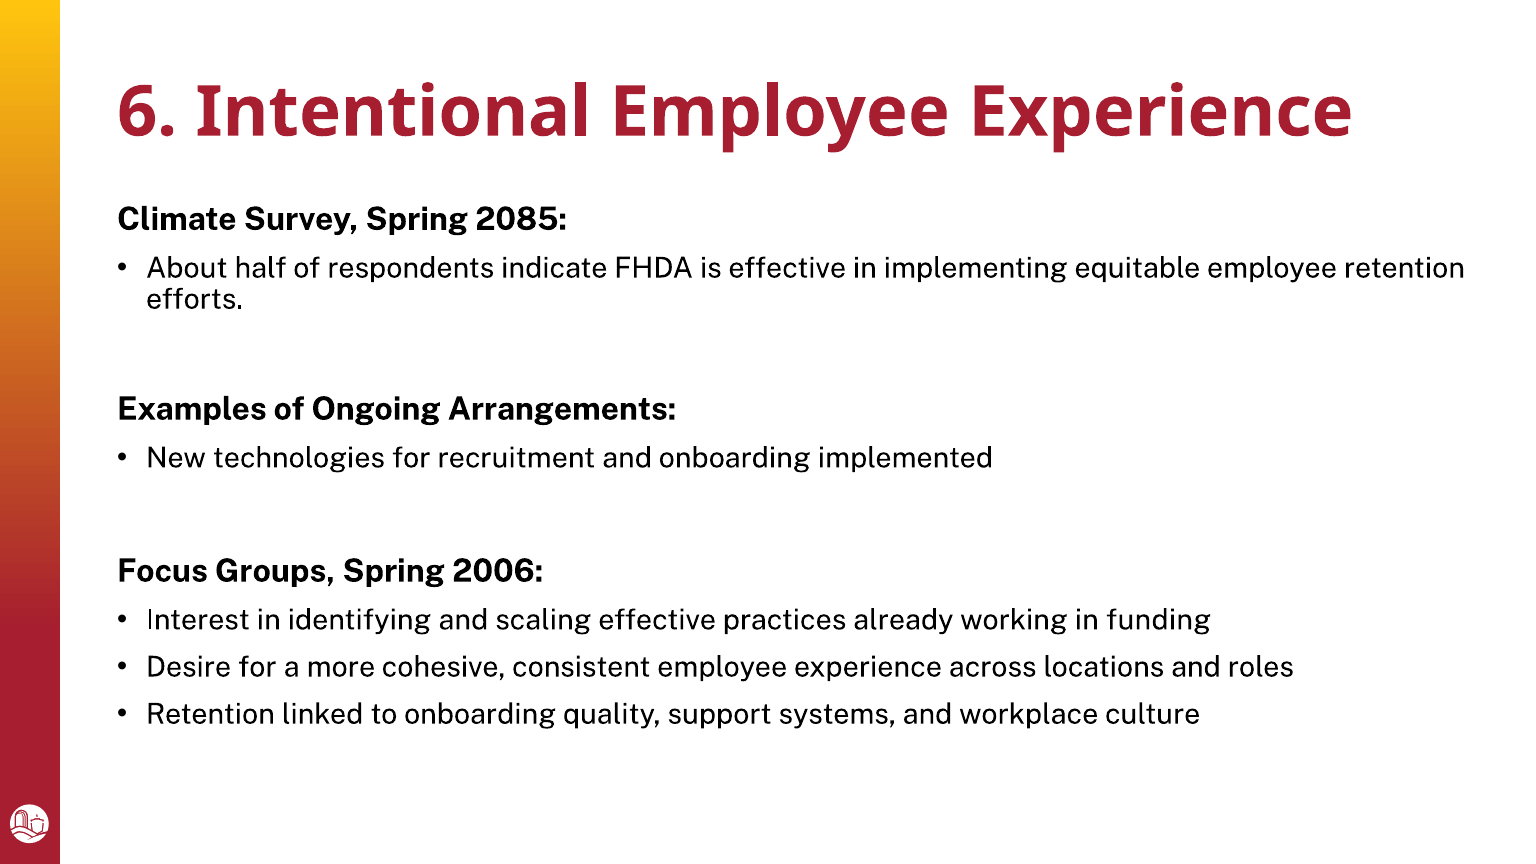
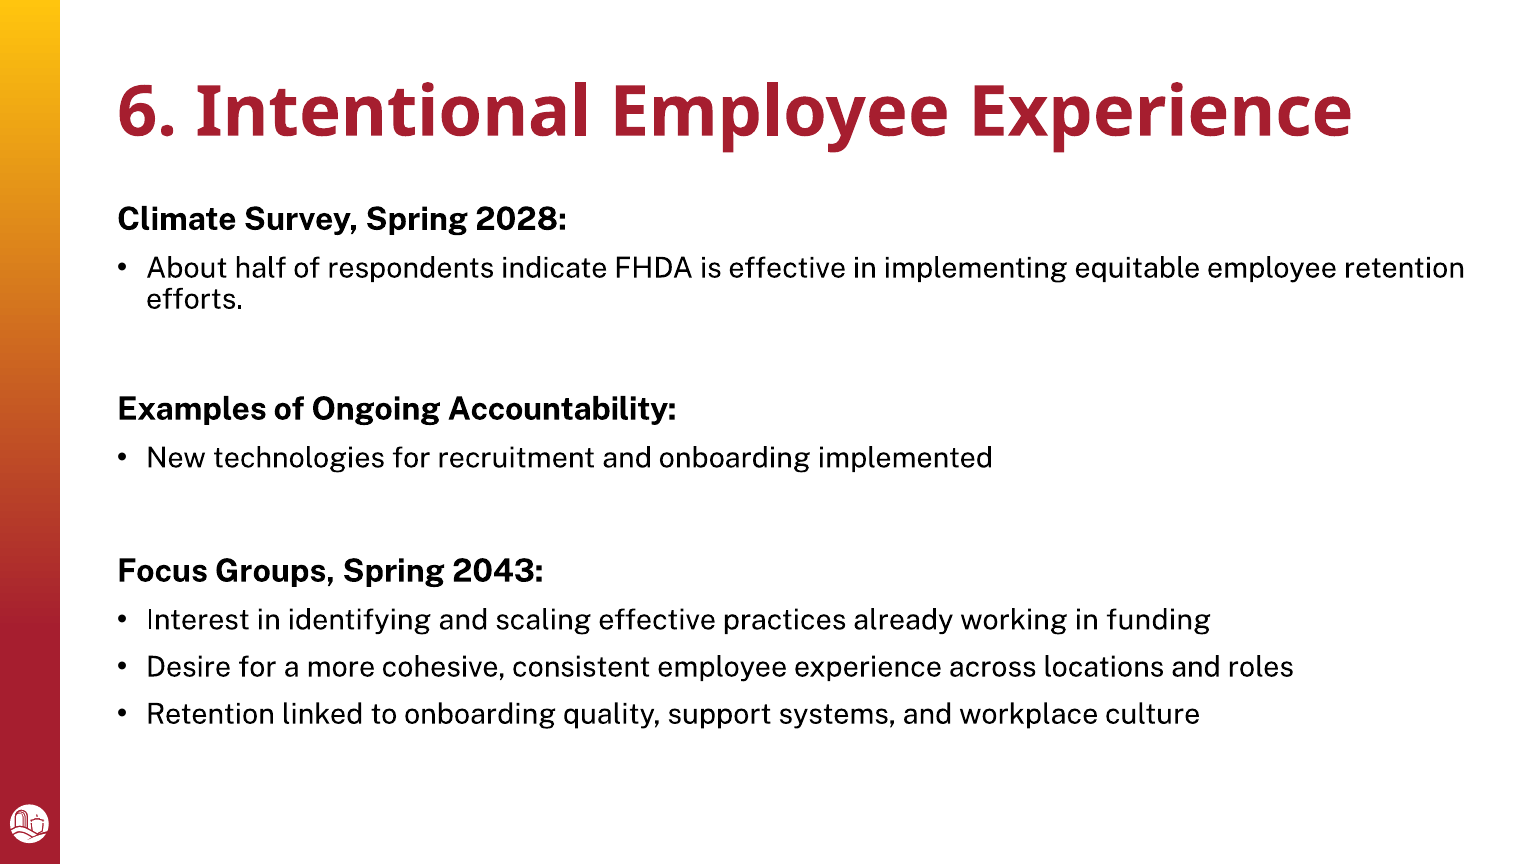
2085: 2085 -> 2028
Arrangements: Arrangements -> Accountability
2006: 2006 -> 2043
